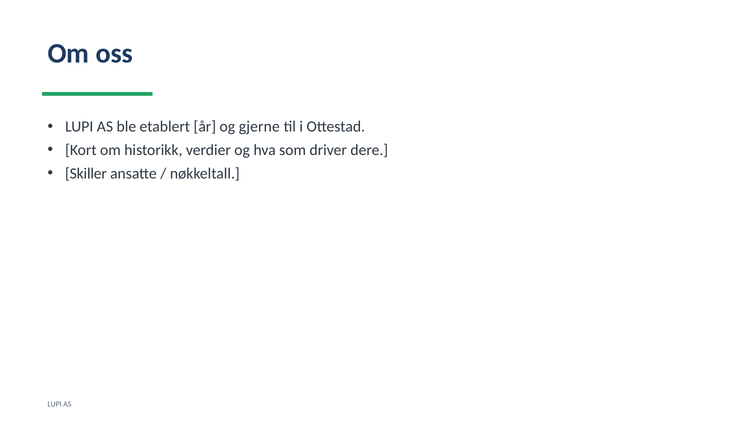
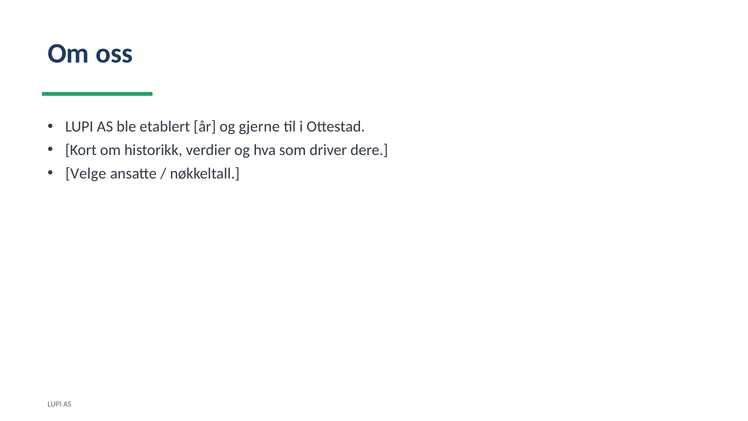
Skiller: Skiller -> Velge
